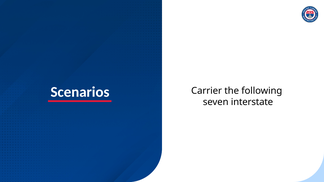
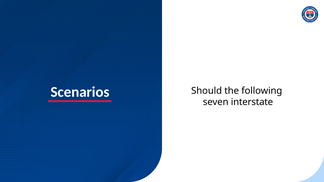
Carrier: Carrier -> Should
